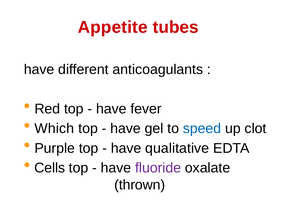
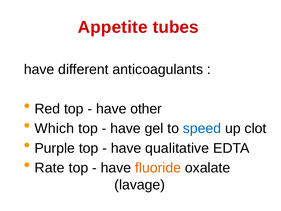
fever: fever -> other
Cells: Cells -> Rate
fluoride colour: purple -> orange
thrown: thrown -> lavage
